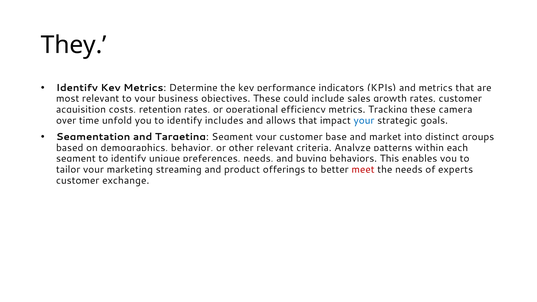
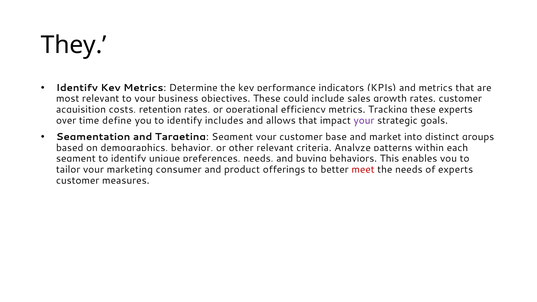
camera at (456, 110): camera -> experts
unfold: unfold -> define
your at (364, 120) colour: blue -> purple
streaming: streaming -> consumer
exchange: exchange -> measures
